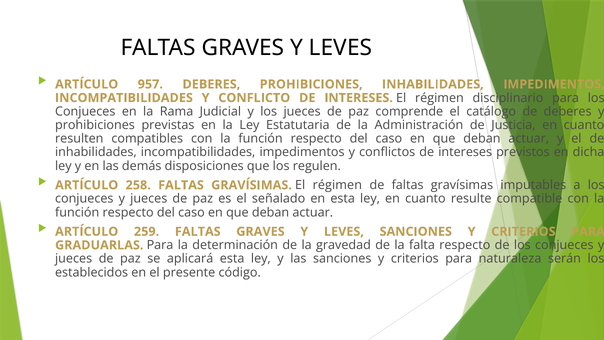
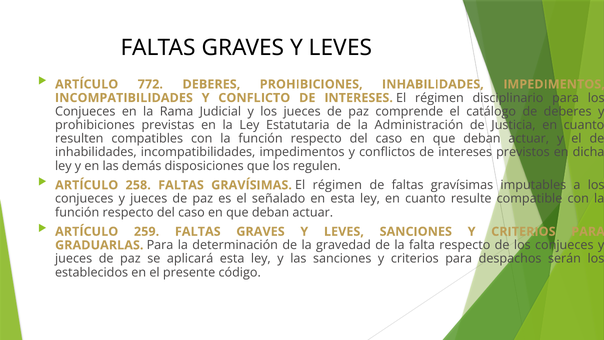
957: 957 -> 772
naturaleza: naturaleza -> despachos
